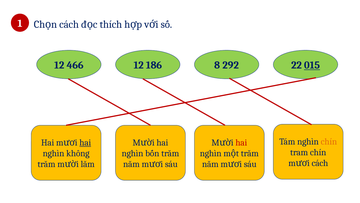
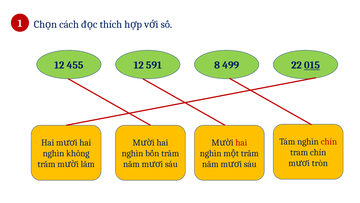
466: 466 -> 455
186: 186 -> 591
292: 292 -> 499
chín at (329, 141) colour: orange -> red
hai at (85, 142) underline: present -> none
cách at (320, 163): cách -> tròn
